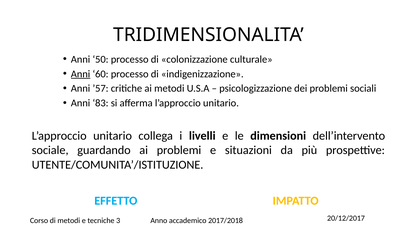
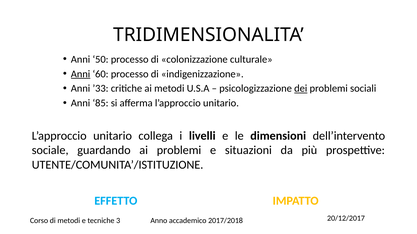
’57: ’57 -> ’33
dei underline: none -> present
83: 83 -> 85
